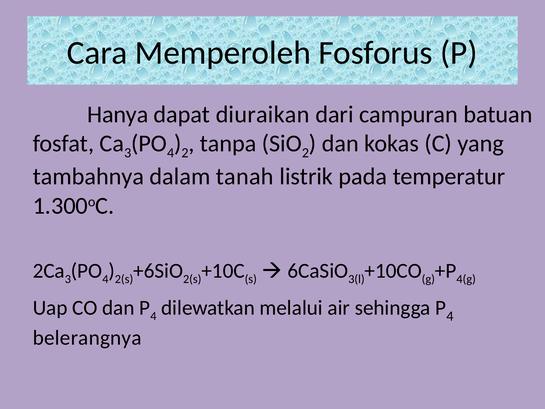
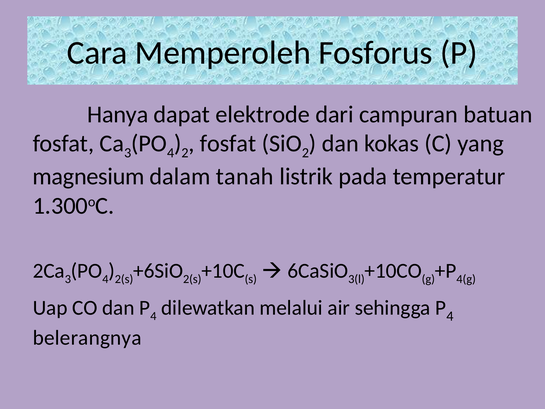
diuraikan: diuraikan -> elektrode
tanpa at (228, 143): tanpa -> fosfat
tambahnya: tambahnya -> magnesium
